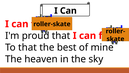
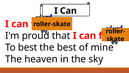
To that: that -> best
